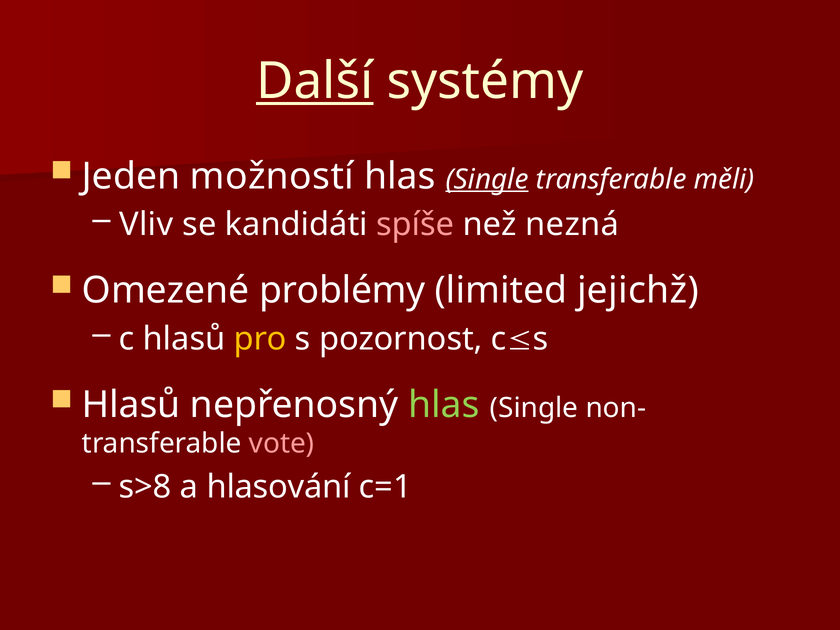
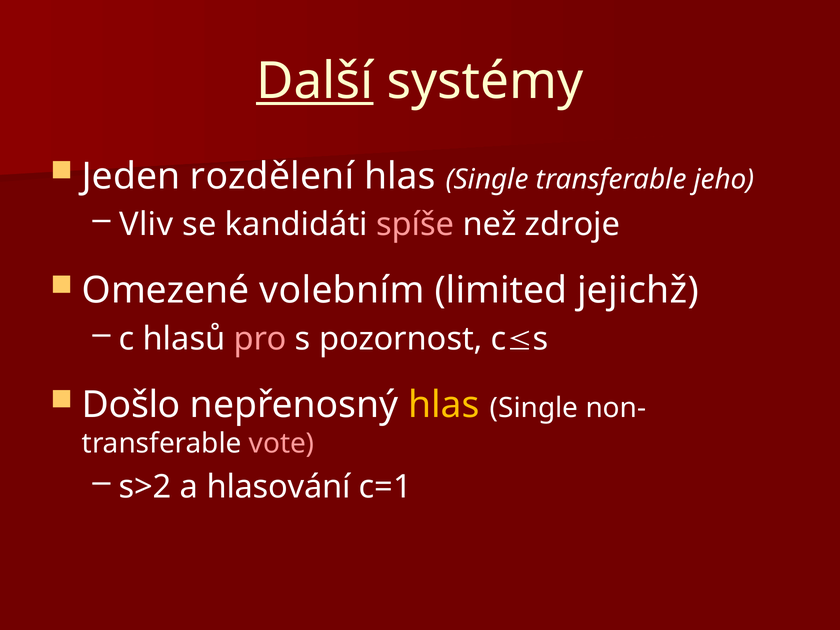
možností: možností -> rozdělení
Single at (487, 179) underline: present -> none
měli: měli -> jeho
nezná: nezná -> zdroje
problémy: problémy -> volebním
pro colour: yellow -> pink
Hlasů at (131, 405): Hlasů -> Došlo
hlas at (444, 405) colour: light green -> yellow
s>8: s>8 -> s>2
